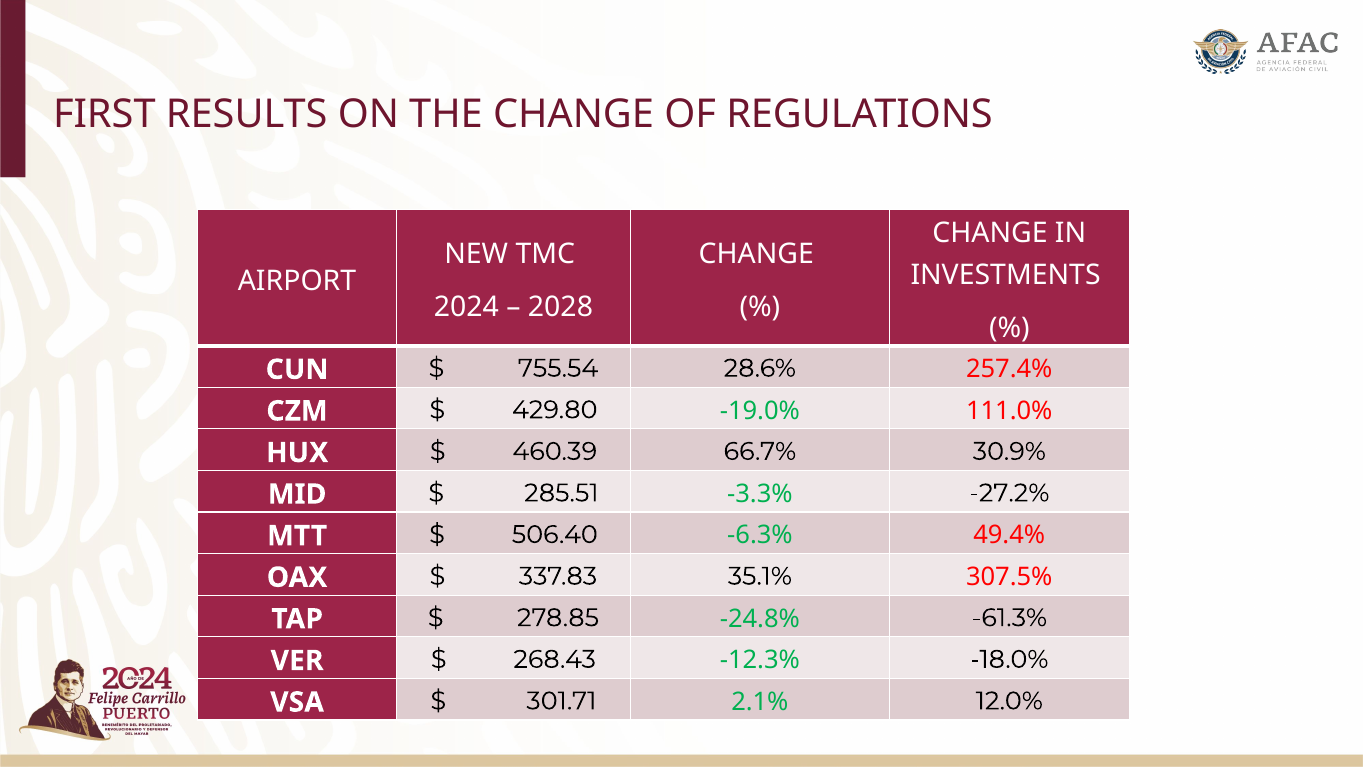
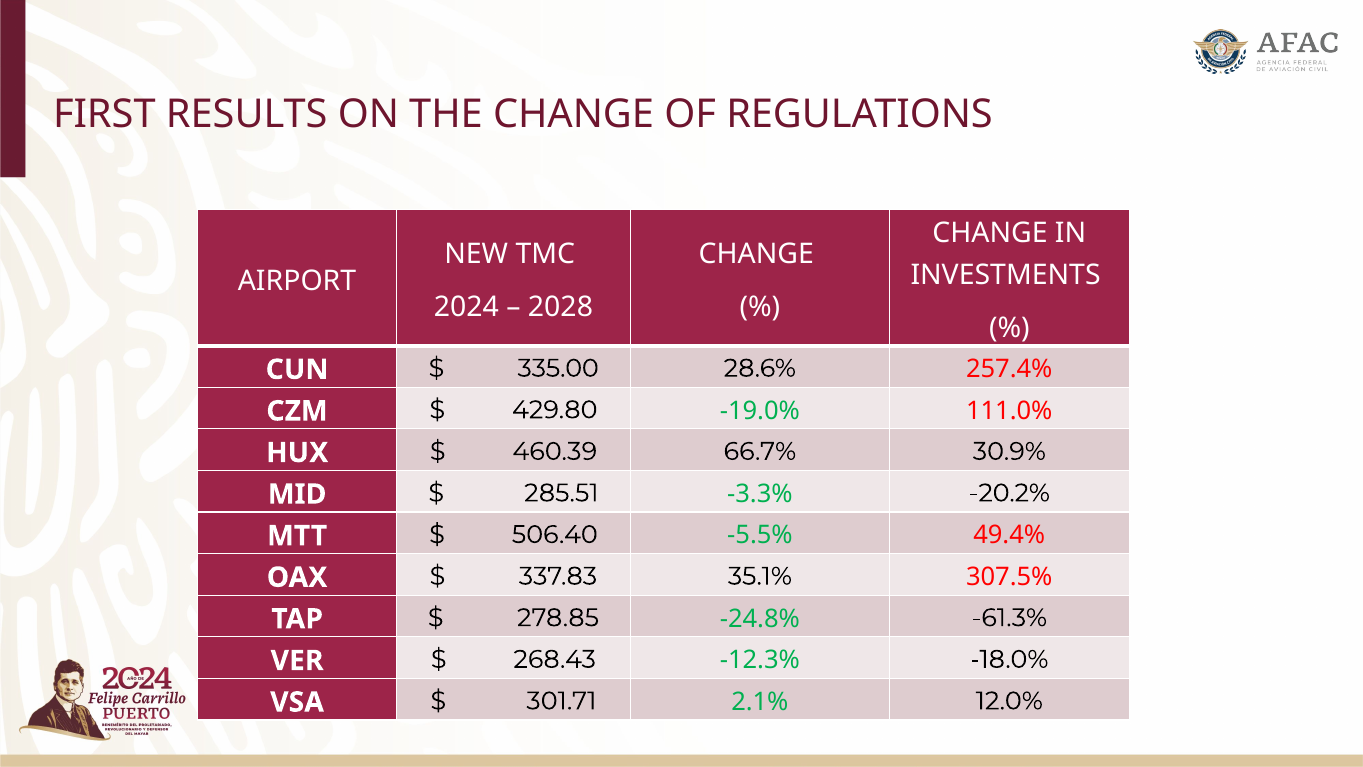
755.54: 755.54 -> 335.00
-27.2%: -27.2% -> -20.2%
-6.3%: -6.3% -> -5.5%
